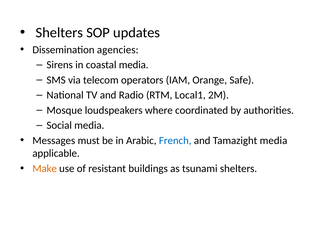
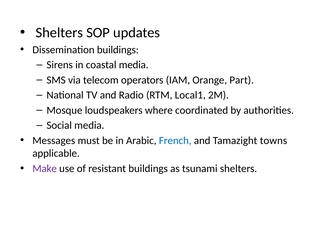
Dissemination agencies: agencies -> buildings
Safe: Safe -> Part
Tamazight media: media -> towns
Make colour: orange -> purple
